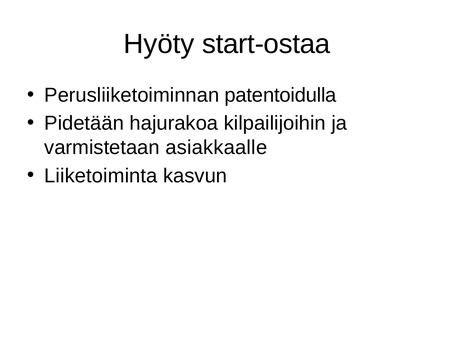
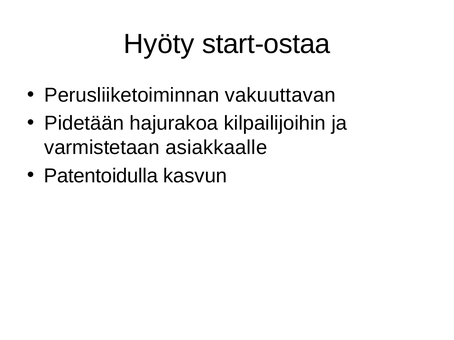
patentoidulla: patentoidulla -> vakuuttavan
Liiketoiminta: Liiketoiminta -> Patentoidulla
